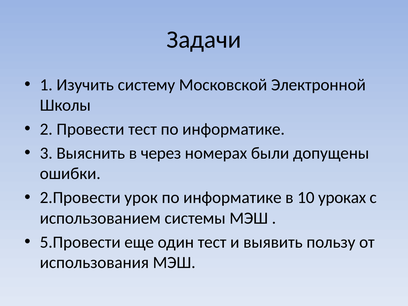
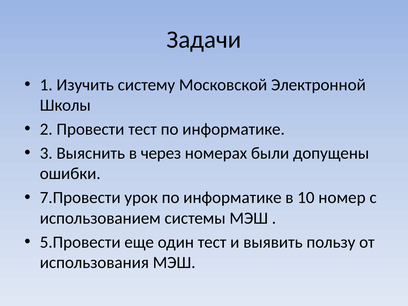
2.Провести: 2.Провести -> 7.Провести
уроках: уроках -> номер
